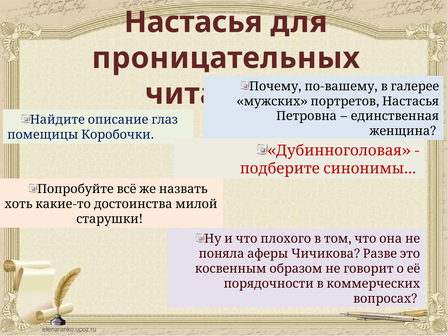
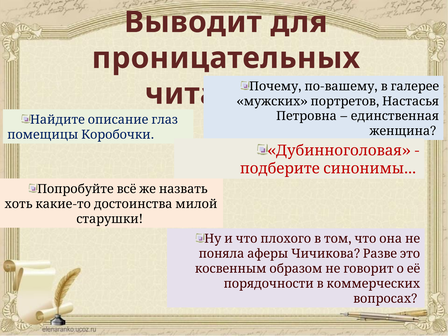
Настасья at (193, 22): Настасья -> Выводит
